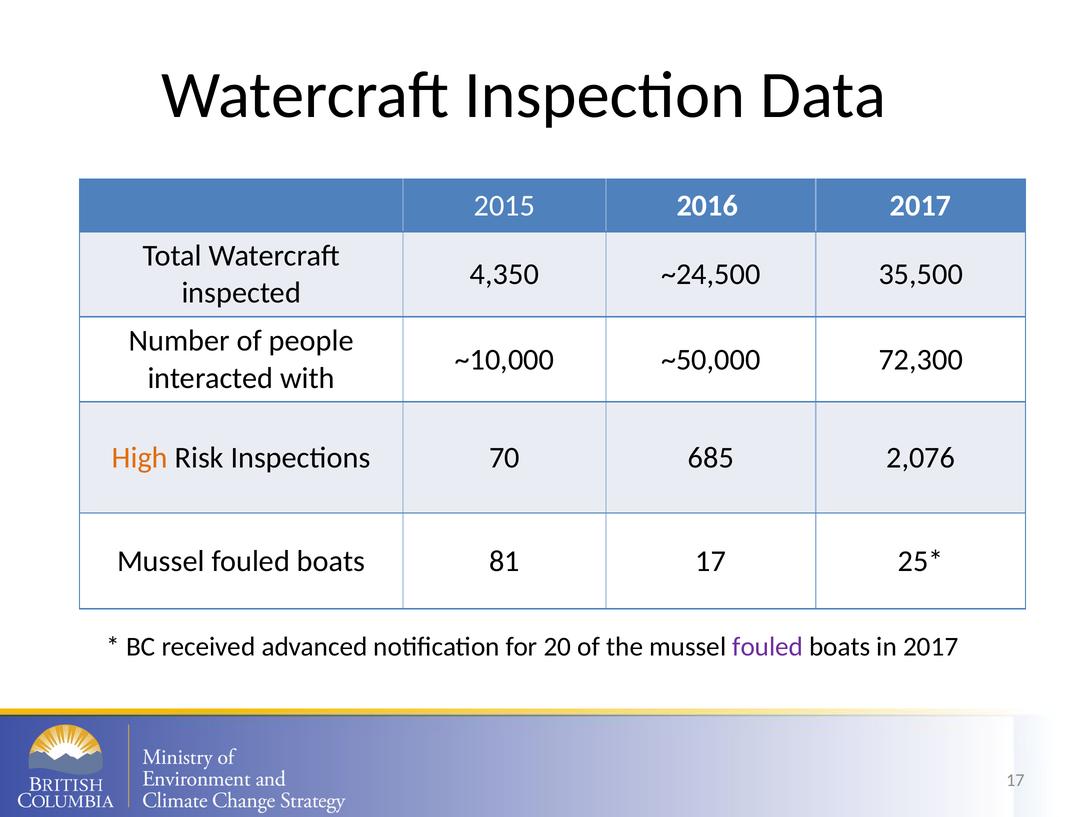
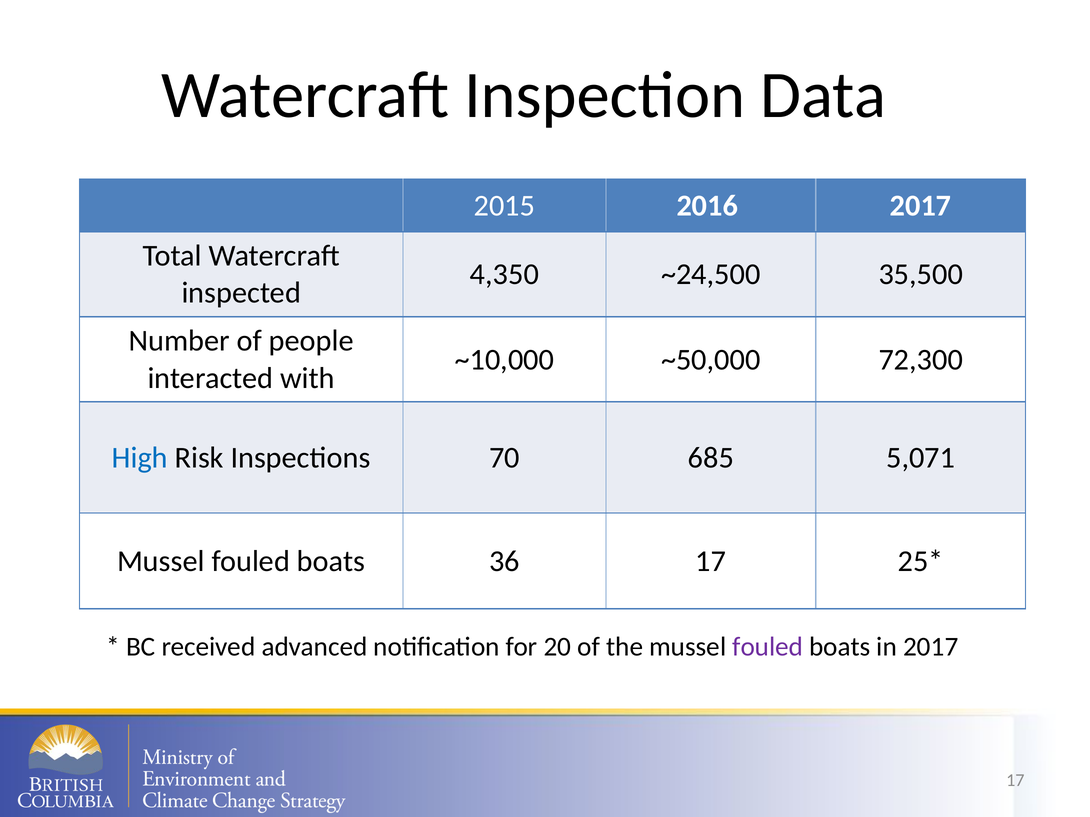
High colour: orange -> blue
2,076: 2,076 -> 5,071
81: 81 -> 36
